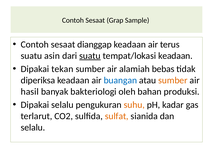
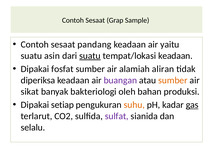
dianggap: dianggap -> pandang
terus: terus -> yaitu
tekan: tekan -> fosfat
bebas: bebas -> aliran
buangan colour: blue -> purple
hasil: hasil -> sikat
Dipakai selalu: selalu -> setiap
gas underline: none -> present
sulfat colour: orange -> purple
